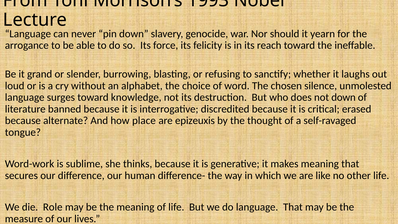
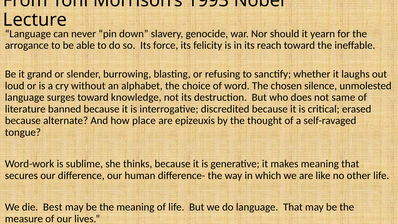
not down: down -> same
Role: Role -> Best
